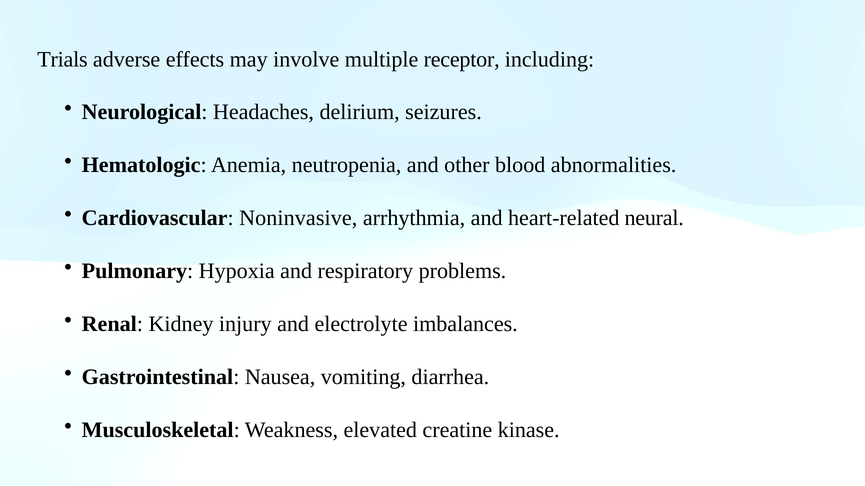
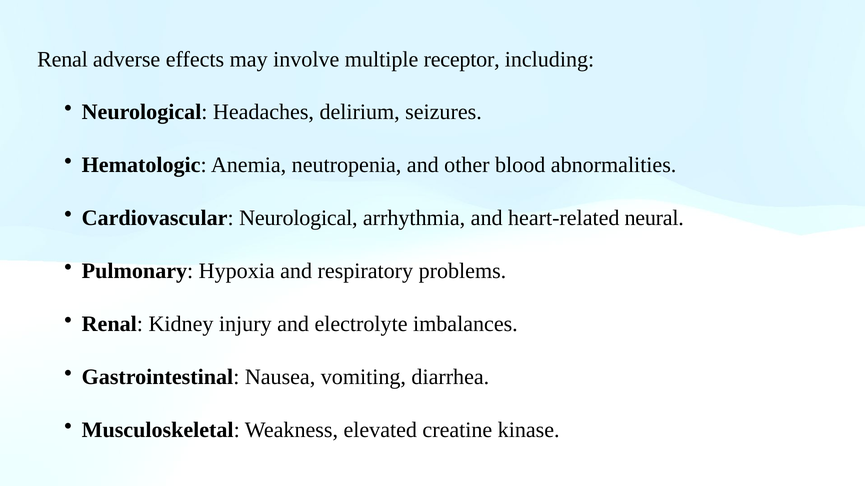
Trials at (62, 59): Trials -> Renal
Cardiovascular Noninvasive: Noninvasive -> Neurological
